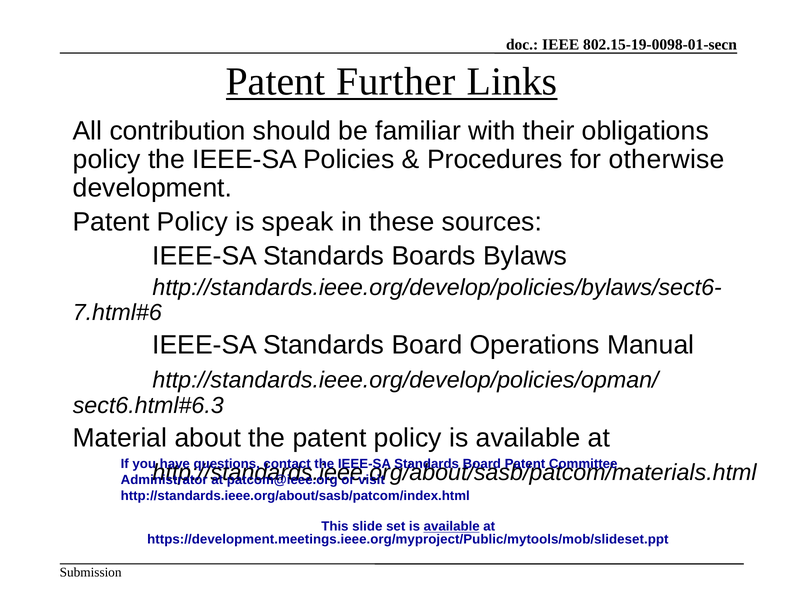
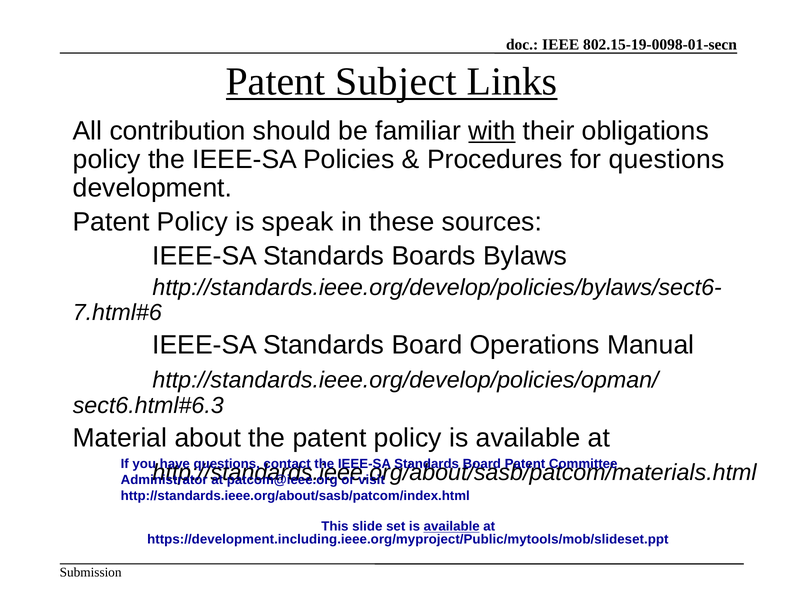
Further: Further -> Subject
with underline: none -> present
for otherwise: otherwise -> questions
https://development.meetings.ieee.org/myproject/Public/mytools/mob/slideset.ppt: https://development.meetings.ieee.org/myproject/Public/mytools/mob/slideset.ppt -> https://development.including.ieee.org/myproject/Public/mytools/mob/slideset.ppt
